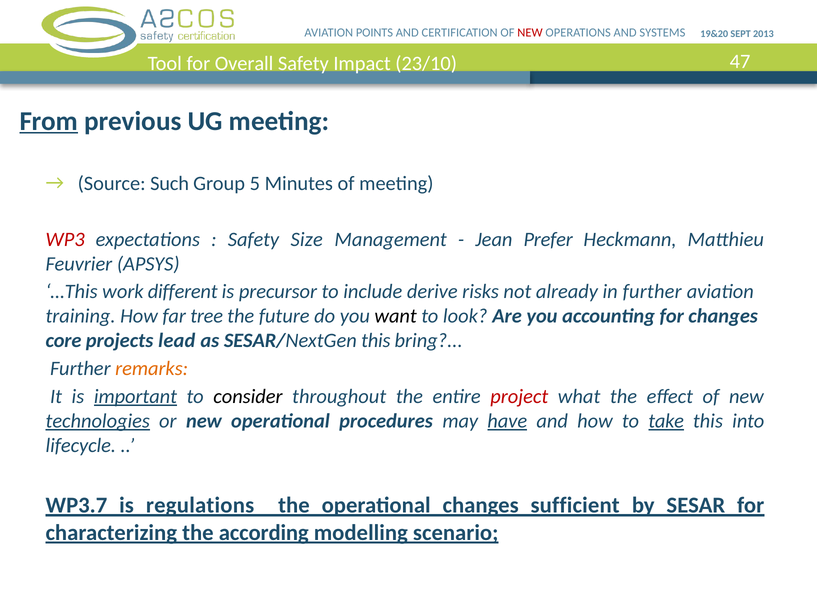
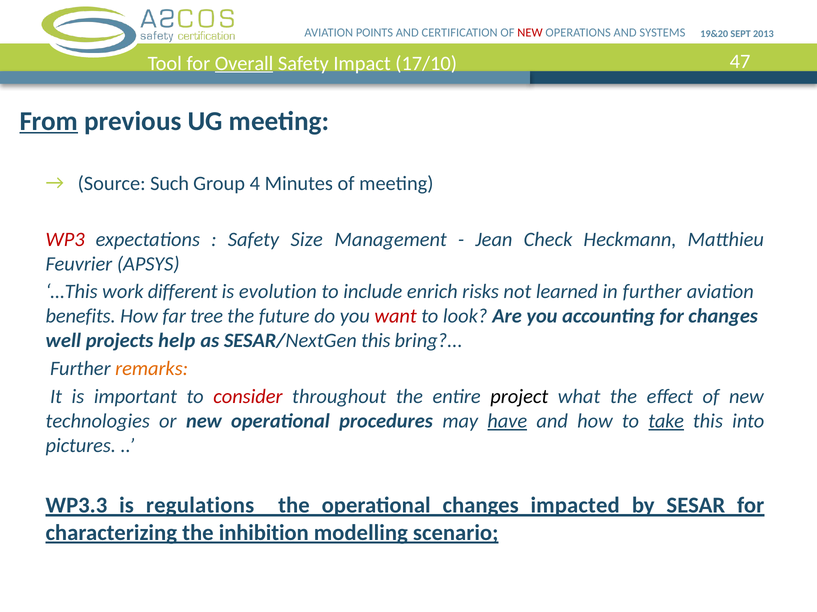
Overall underline: none -> present
23/10: 23/10 -> 17/10
5: 5 -> 4
Prefer: Prefer -> Check
precursor: precursor -> evolution
derive: derive -> enrich
already: already -> learned
training: training -> benefits
want colour: black -> red
core: core -> well
lead: lead -> help
important underline: present -> none
consider colour: black -> red
project colour: red -> black
technologies underline: present -> none
lifecycle: lifecycle -> pictures
WP3.7: WP3.7 -> WP3.3
sufficient: sufficient -> impacted
according: according -> inhibition
